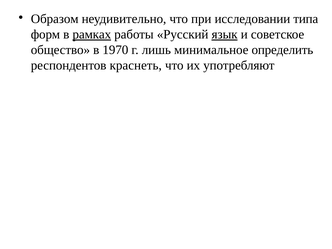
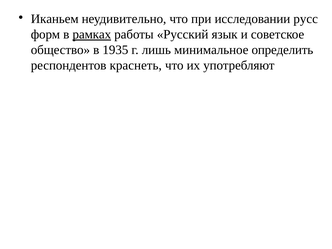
Образом: Образом -> Иканьем
типа: типа -> русс
язык underline: present -> none
1970: 1970 -> 1935
